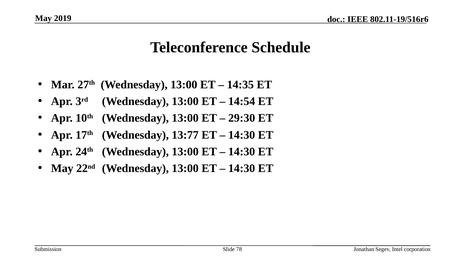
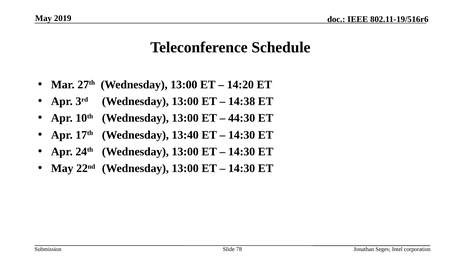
14:35: 14:35 -> 14:20
14:54: 14:54 -> 14:38
29:30: 29:30 -> 44:30
13:77: 13:77 -> 13:40
